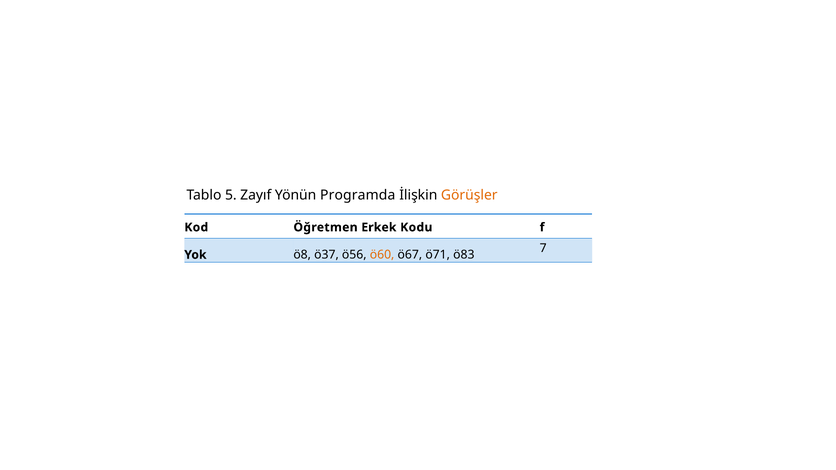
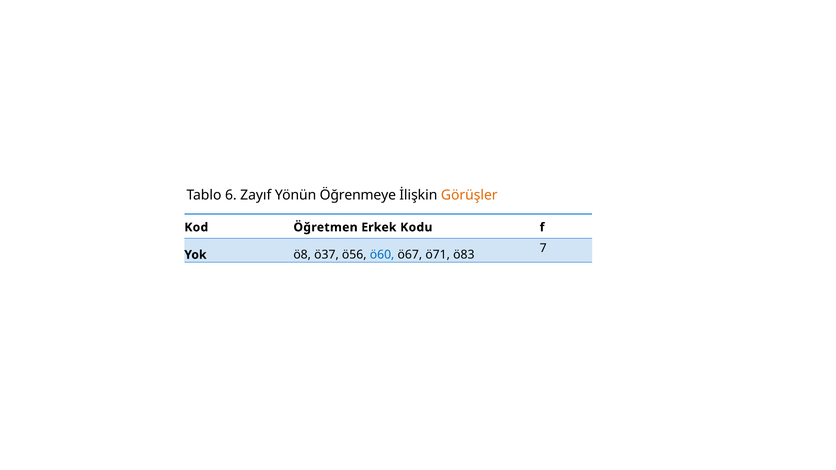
5: 5 -> 6
Programda: Programda -> Öğrenmeye
ö60 colour: orange -> blue
